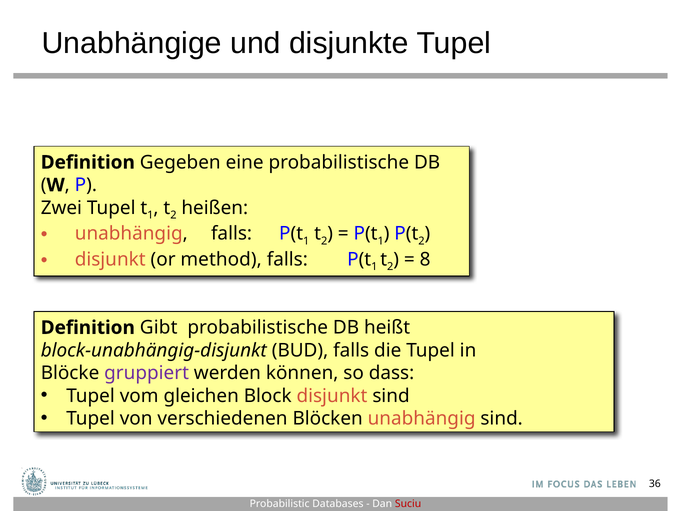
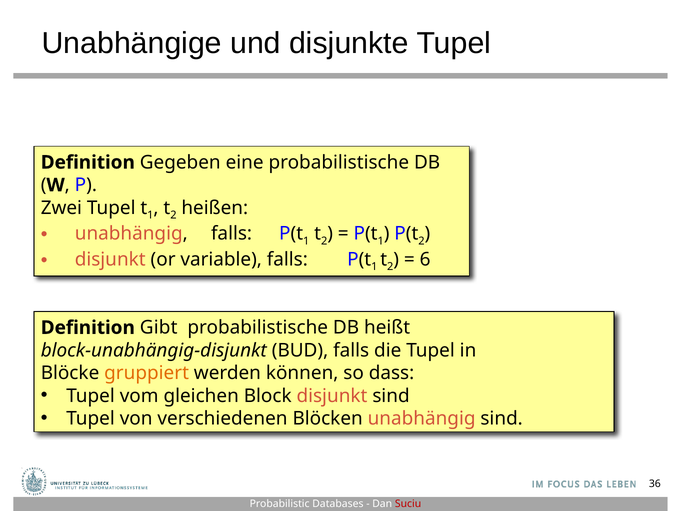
method: method -> variable
8: 8 -> 6
gruppiert colour: purple -> orange
